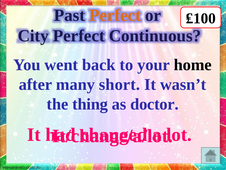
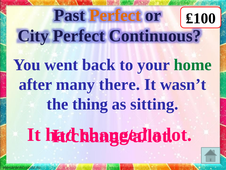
home colour: black -> green
short: short -> there
doctor: doctor -> sitting
